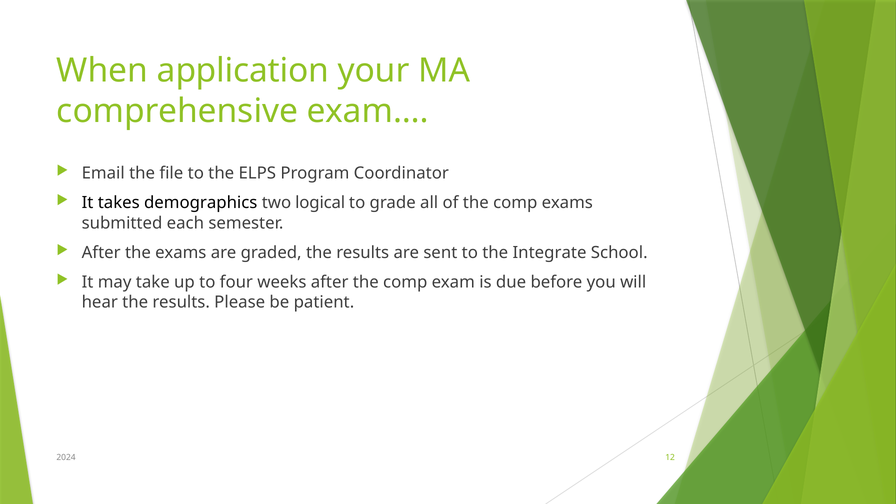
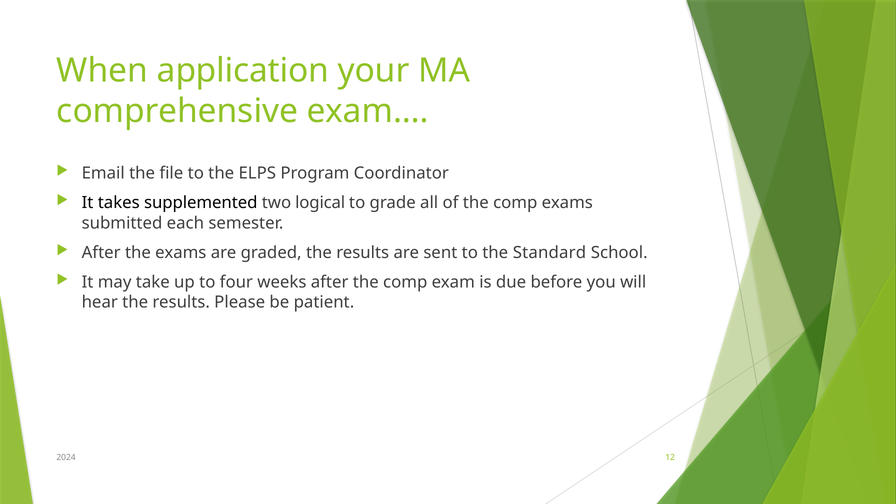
demographics: demographics -> supplemented
Integrate: Integrate -> Standard
